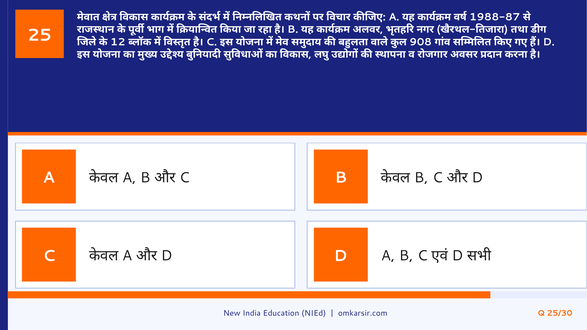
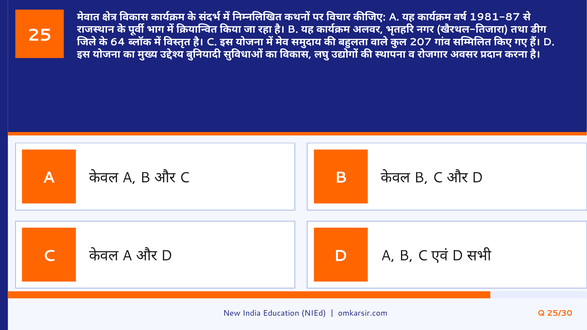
1988-87: 1988-87 -> 1981-87
12: 12 -> 64
908: 908 -> 207
